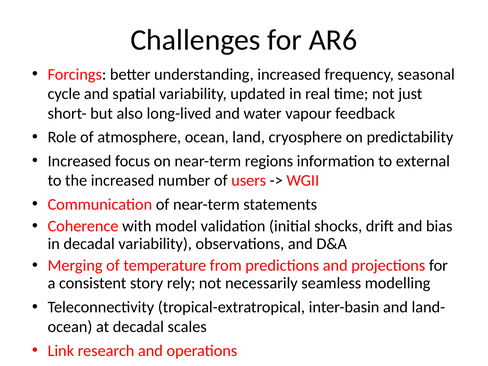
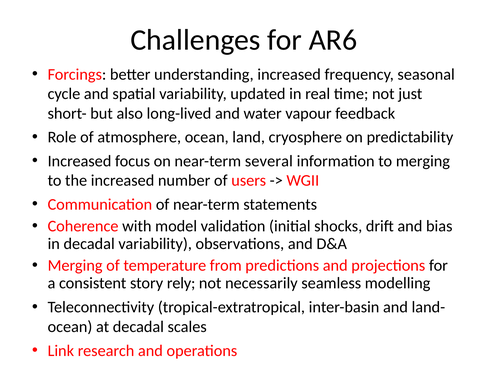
regions: regions -> several
to external: external -> merging
